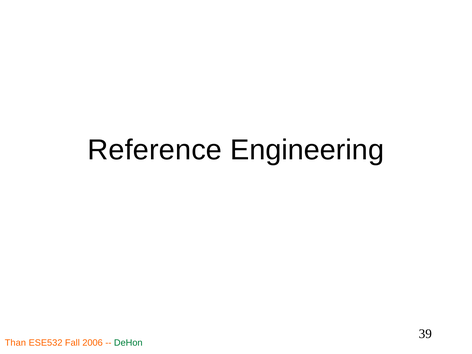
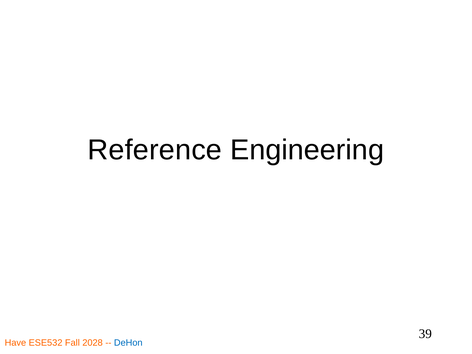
Than: Than -> Have
2006: 2006 -> 2028
DeHon colour: green -> blue
